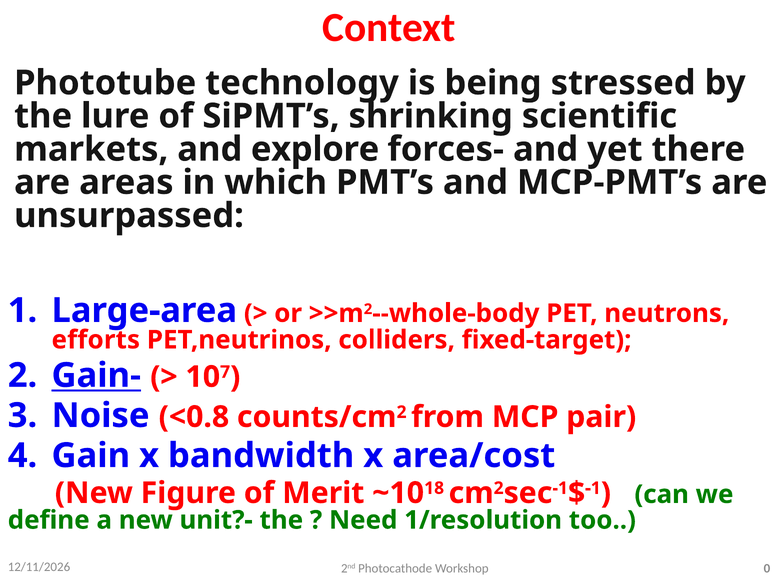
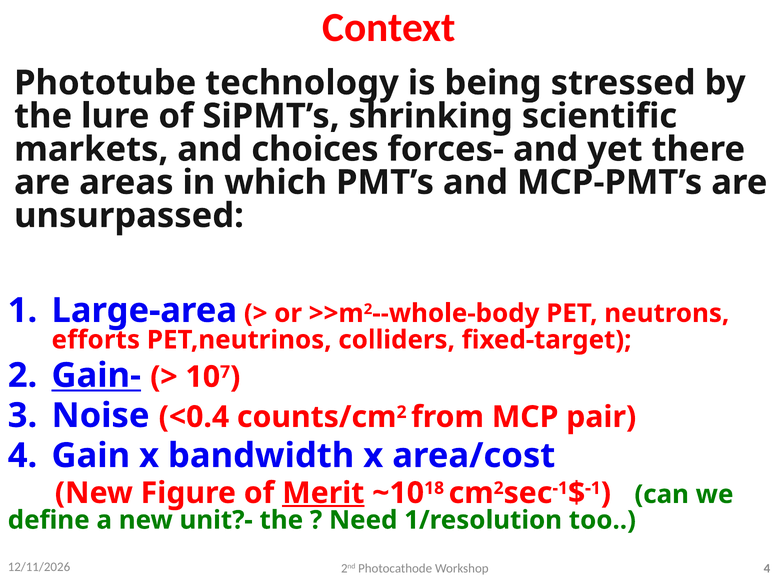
explore: explore -> choices
<0.8: <0.8 -> <0.4
Merit underline: none -> present
0 at (767, 569): 0 -> 4
